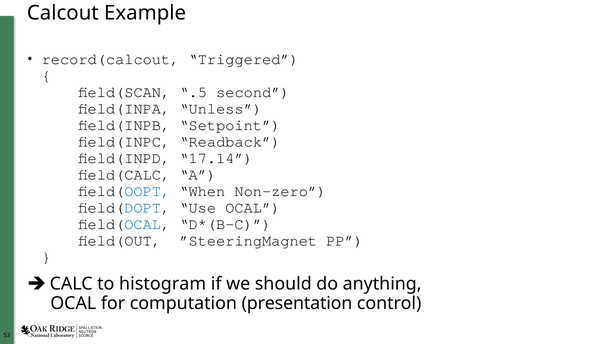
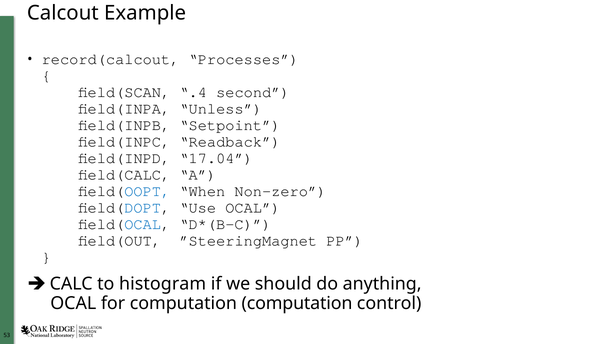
Triggered: Triggered -> Processes
.5: .5 -> .4
17.14: 17.14 -> 17.04
computation presentation: presentation -> computation
